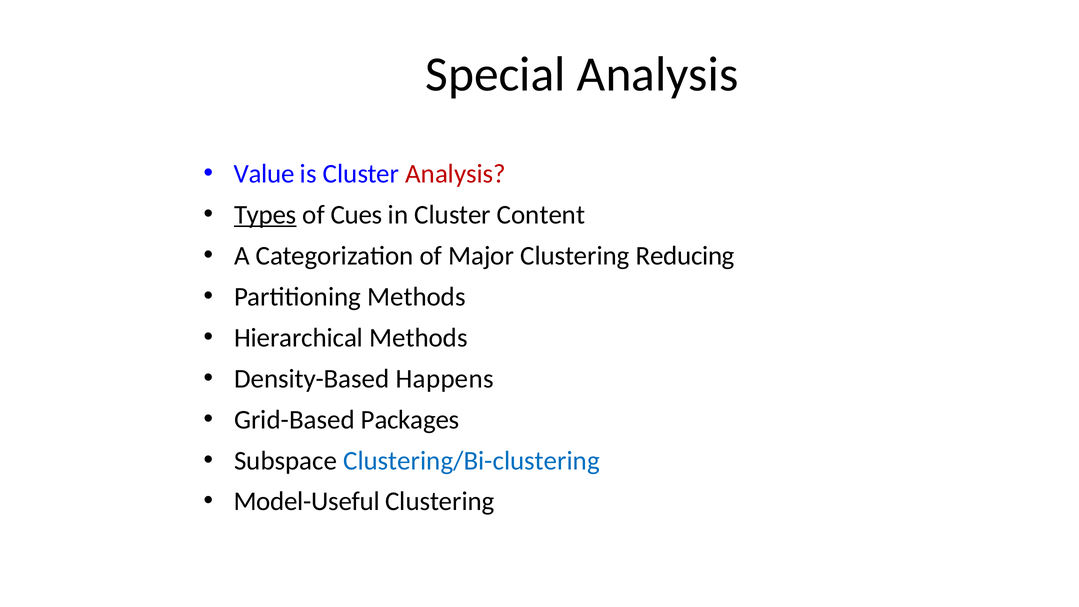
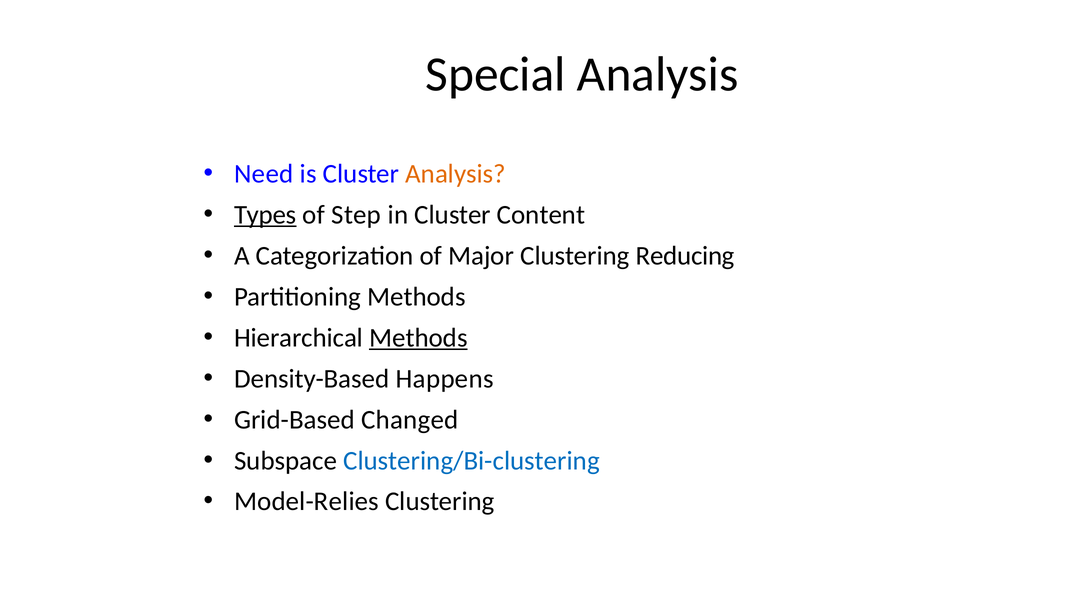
Value: Value -> Need
Analysis at (456, 174) colour: red -> orange
Cues: Cues -> Step
Methods at (418, 338) underline: none -> present
Packages: Packages -> Changed
Model-Useful: Model-Useful -> Model-Relies
